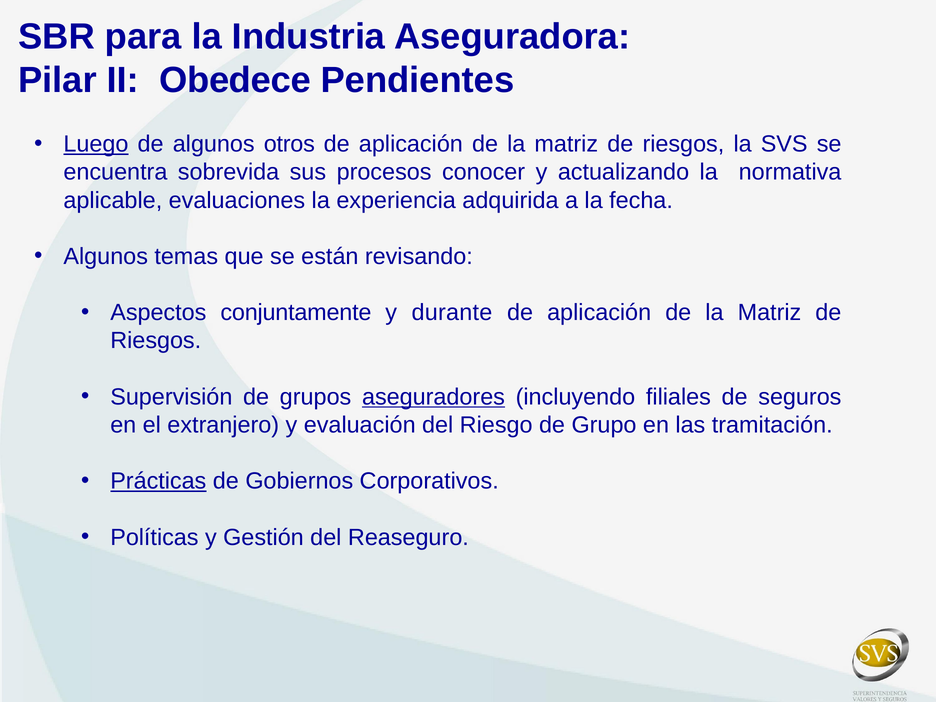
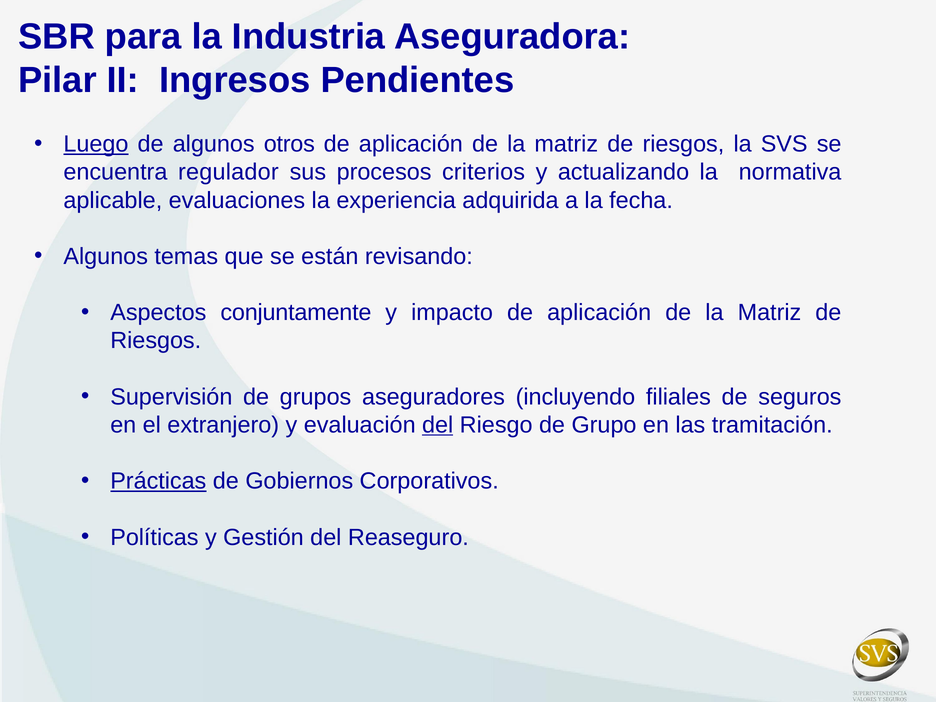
Obedece: Obedece -> Ingresos
sobrevida: sobrevida -> regulador
conocer: conocer -> criterios
durante: durante -> impacto
aseguradores underline: present -> none
del at (438, 425) underline: none -> present
